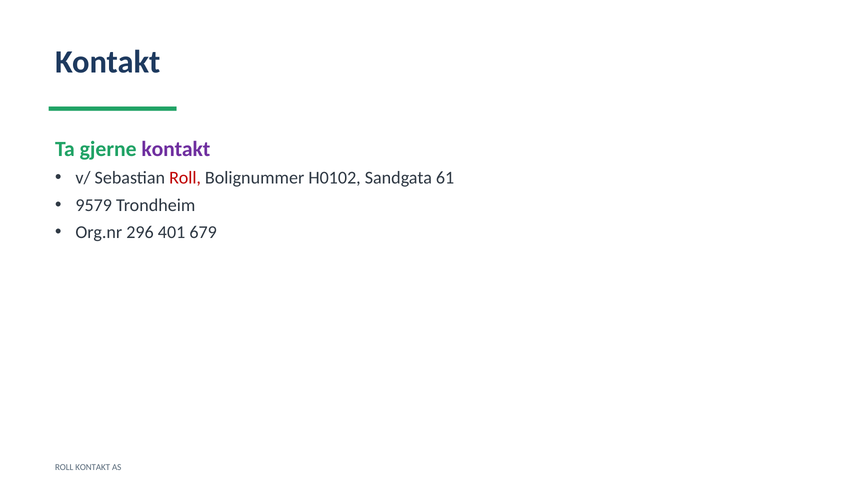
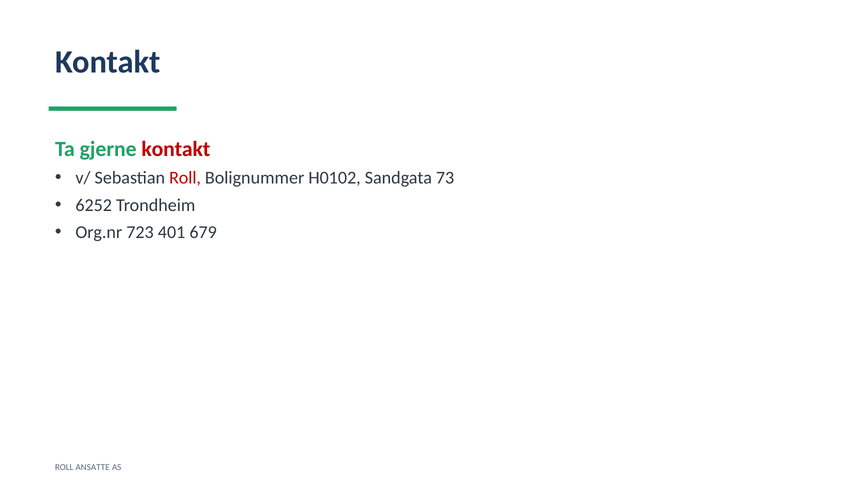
kontakt at (176, 149) colour: purple -> red
61: 61 -> 73
9579: 9579 -> 6252
296: 296 -> 723
ROLL KONTAKT: KONTAKT -> ANSATTE
